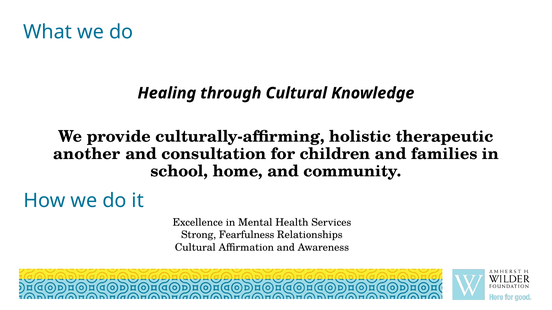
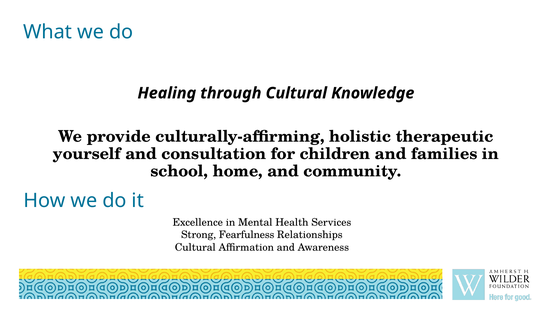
another: another -> yourself
